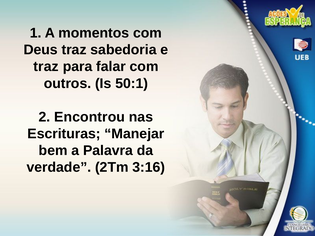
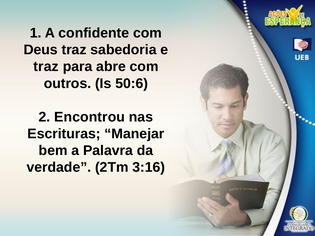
momentos: momentos -> confidente
falar: falar -> abre
50:1: 50:1 -> 50:6
